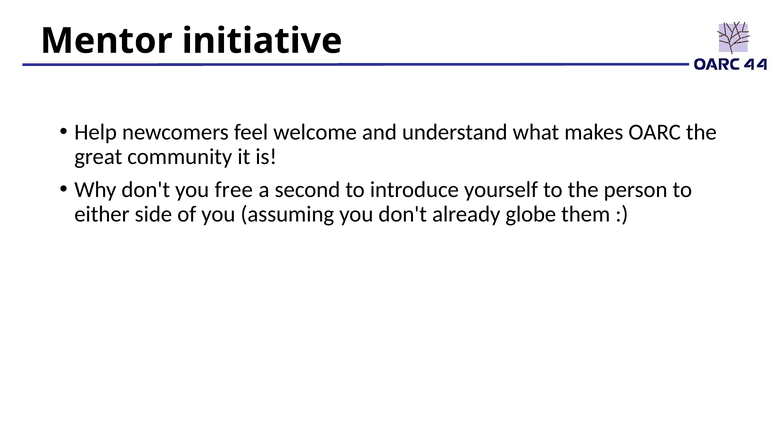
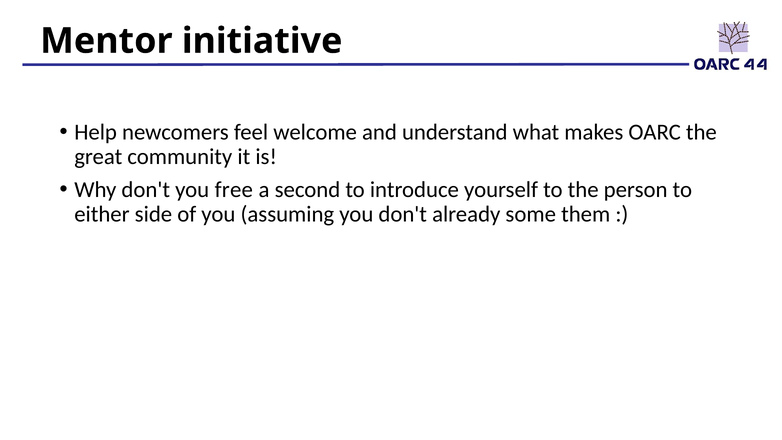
globe: globe -> some
